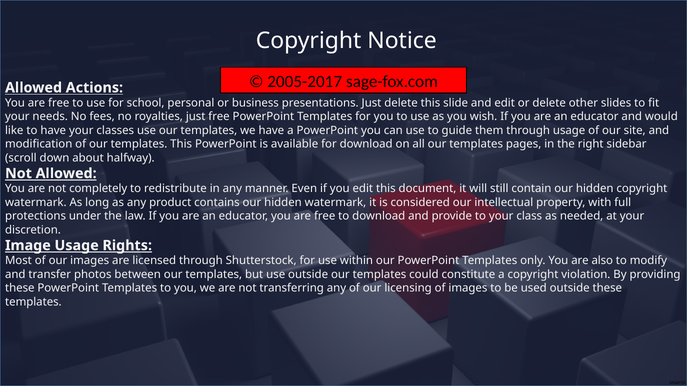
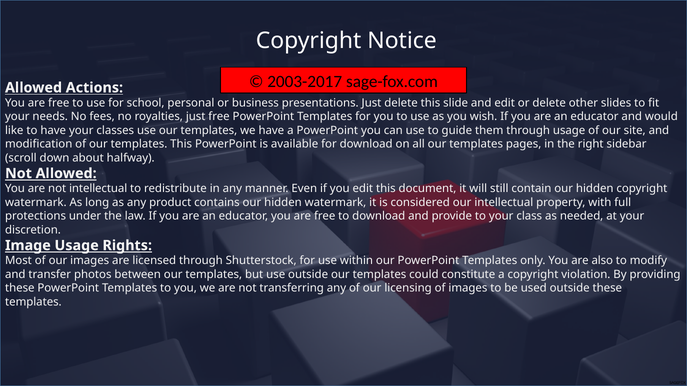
2005-2017: 2005-2017 -> 2003-2017
not completely: completely -> intellectual
